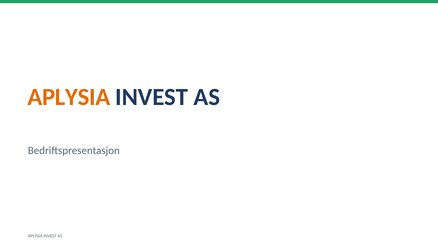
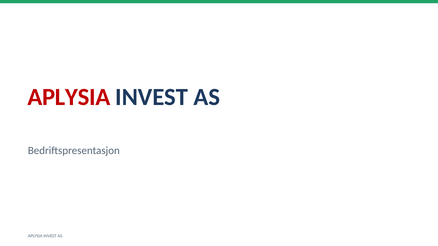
APLYSIA at (69, 97) colour: orange -> red
